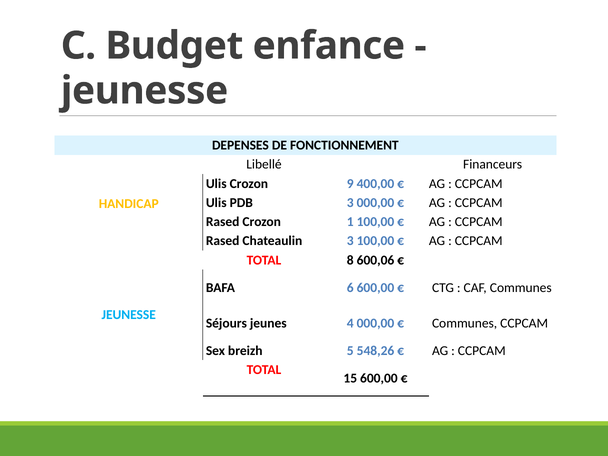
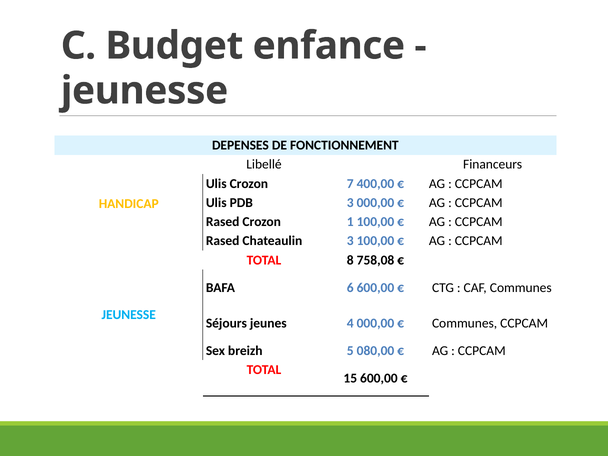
9: 9 -> 7
600,06: 600,06 -> 758,08
548,26: 548,26 -> 080,00
